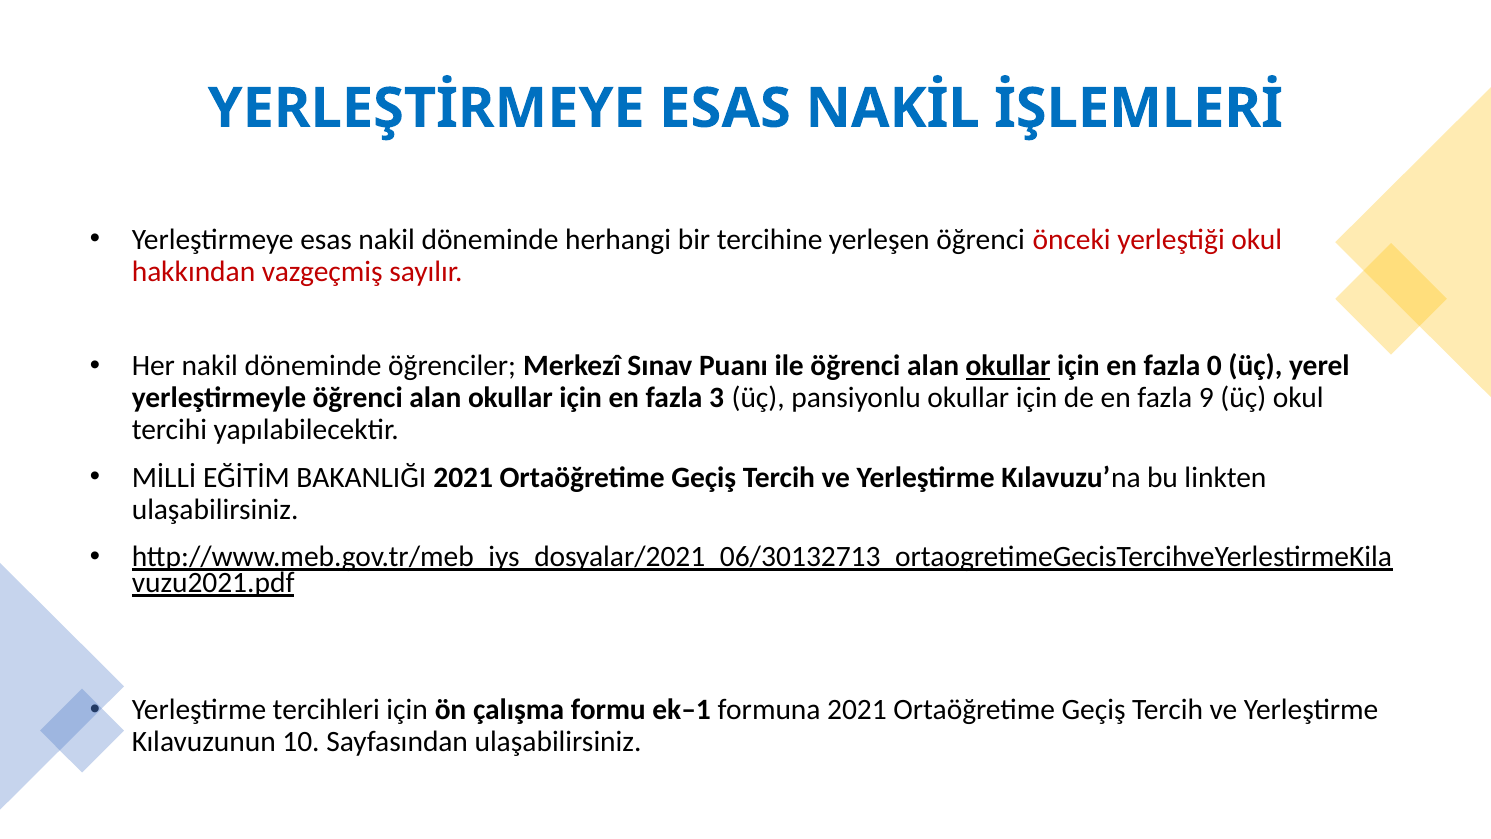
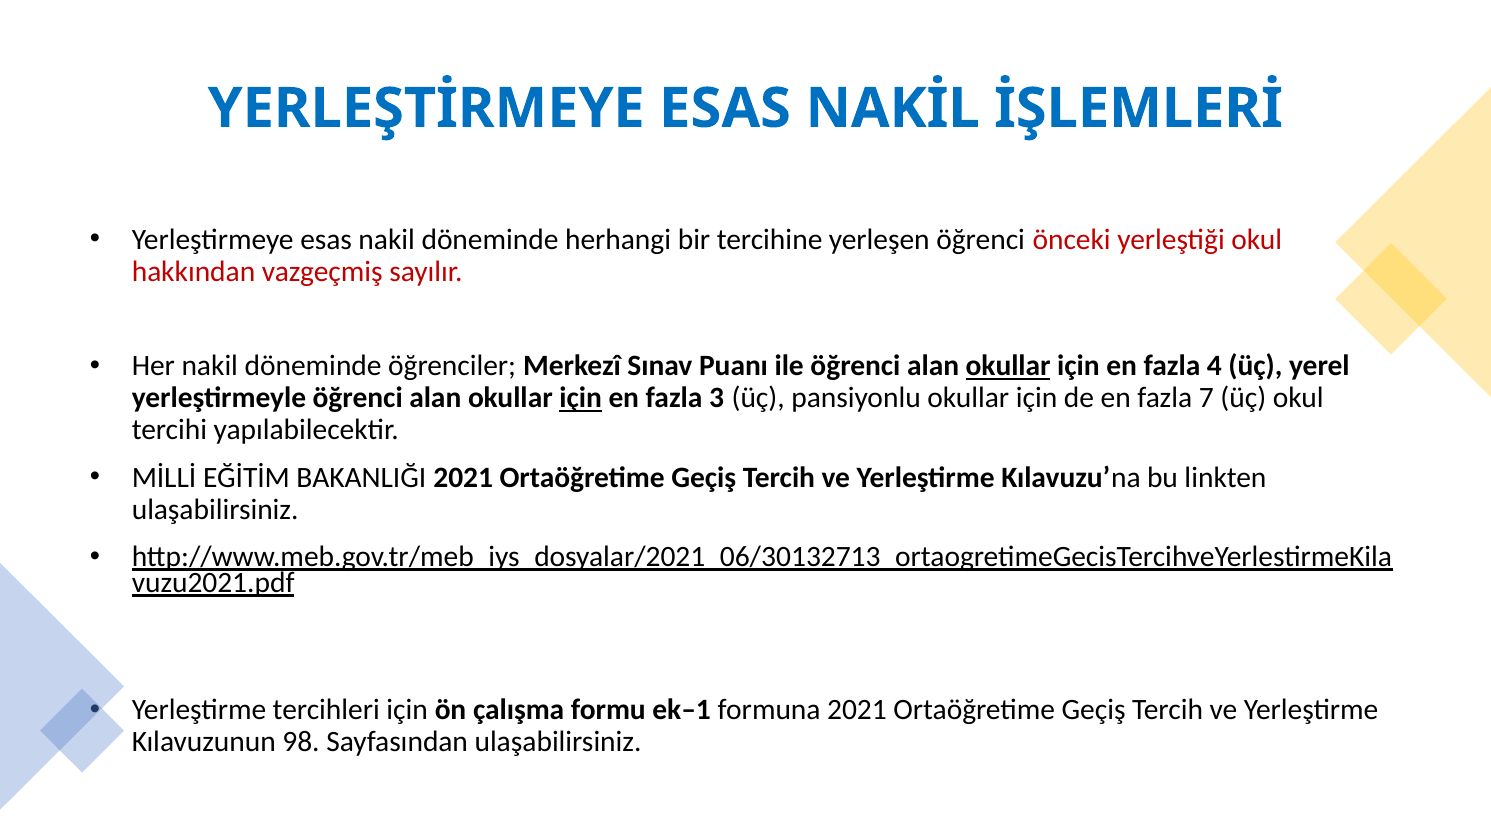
0: 0 -> 4
için at (581, 398) underline: none -> present
9: 9 -> 7
10: 10 -> 98
